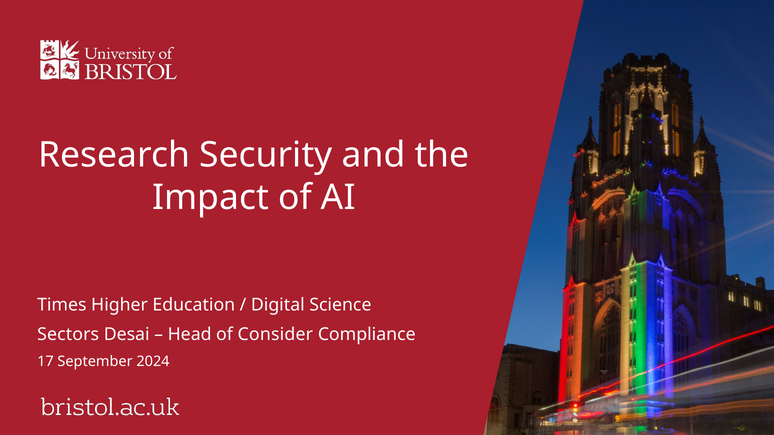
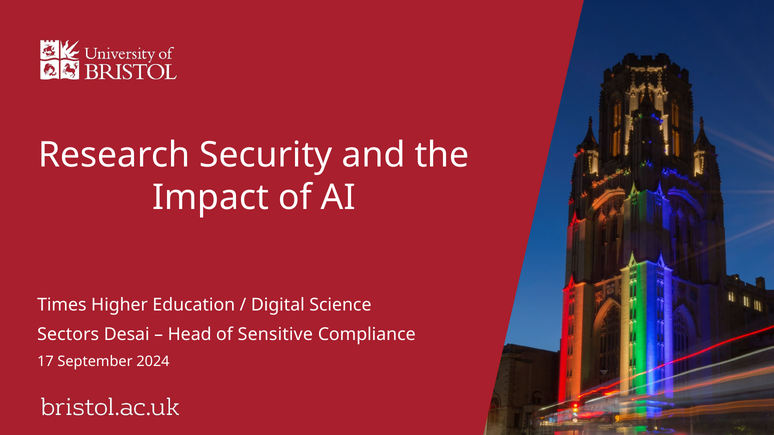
Consider: Consider -> Sensitive
